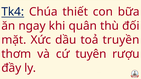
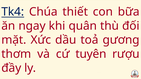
truyền: truyền -> gương
